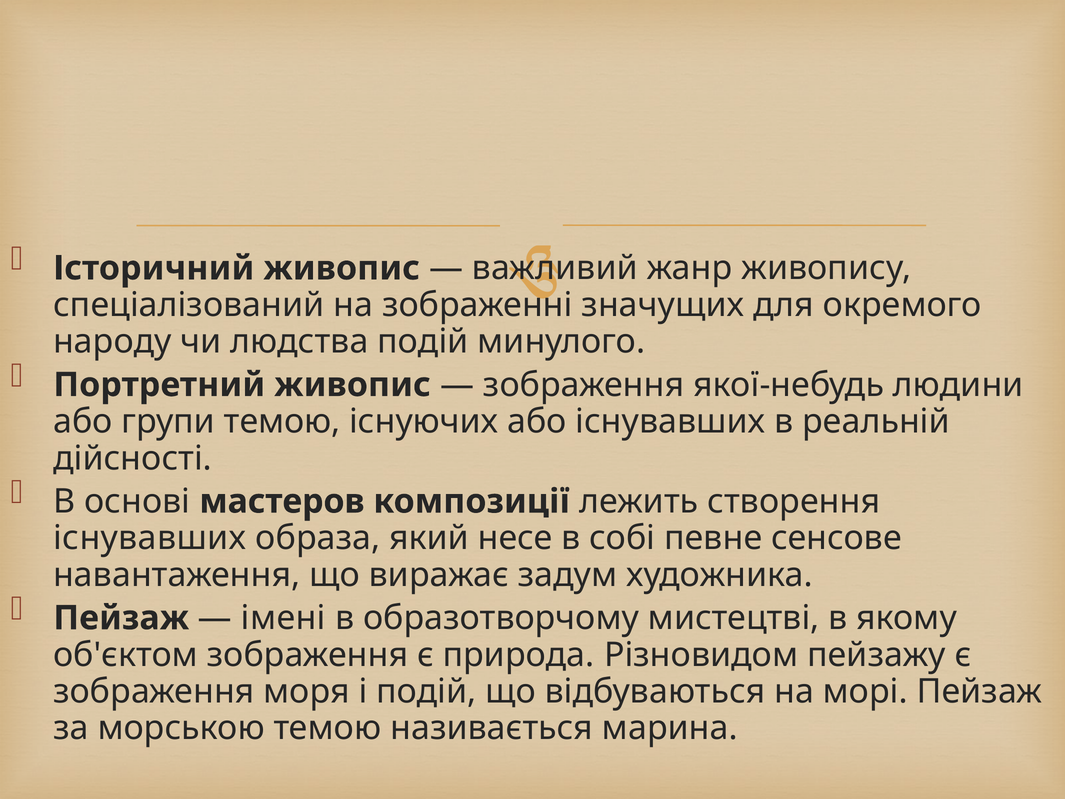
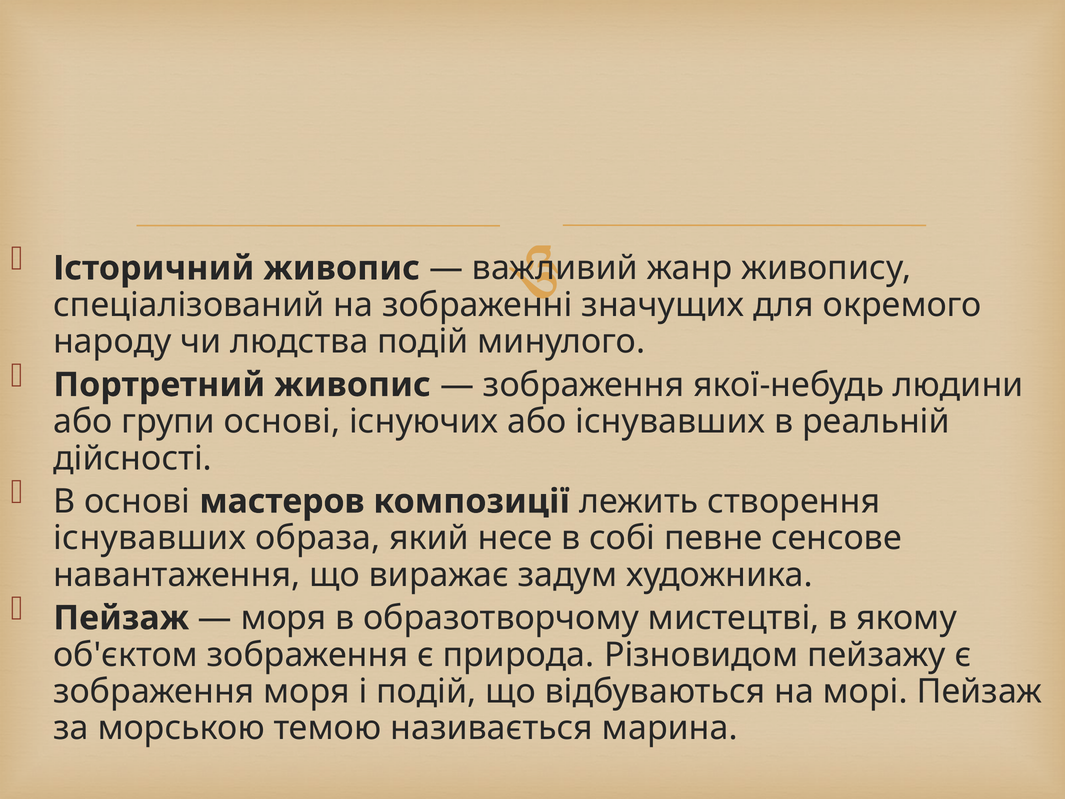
групи темою: темою -> основі
імені at (283, 618): імені -> моря
